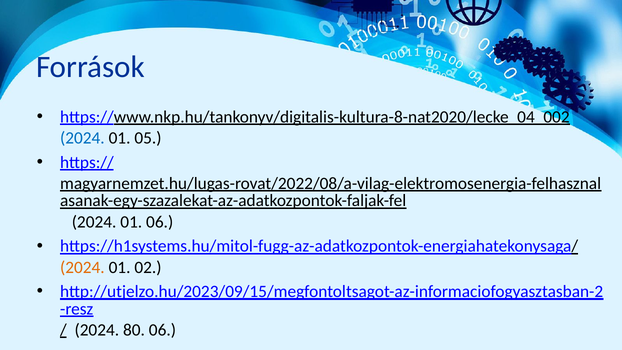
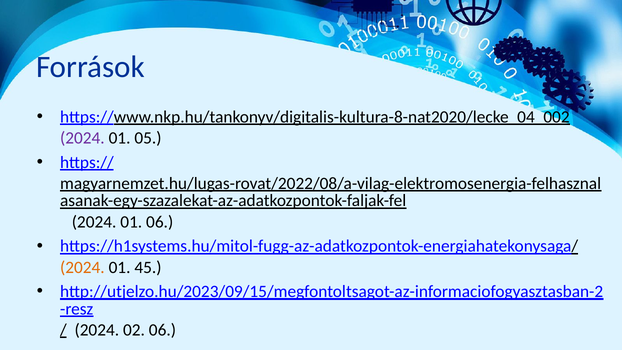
2024 at (82, 138) colour: blue -> purple
02: 02 -> 45
80: 80 -> 02
